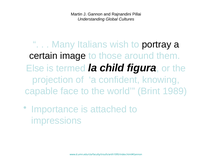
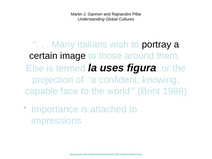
child: child -> uses
